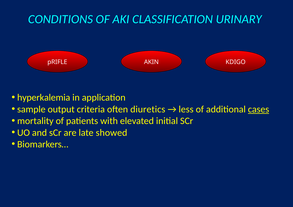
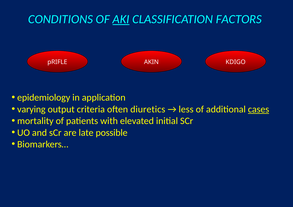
AKI underline: none -> present
URINARY: URINARY -> FACTORS
hyperkalemia: hyperkalemia -> epidemiology
sample: sample -> varying
showed: showed -> possible
